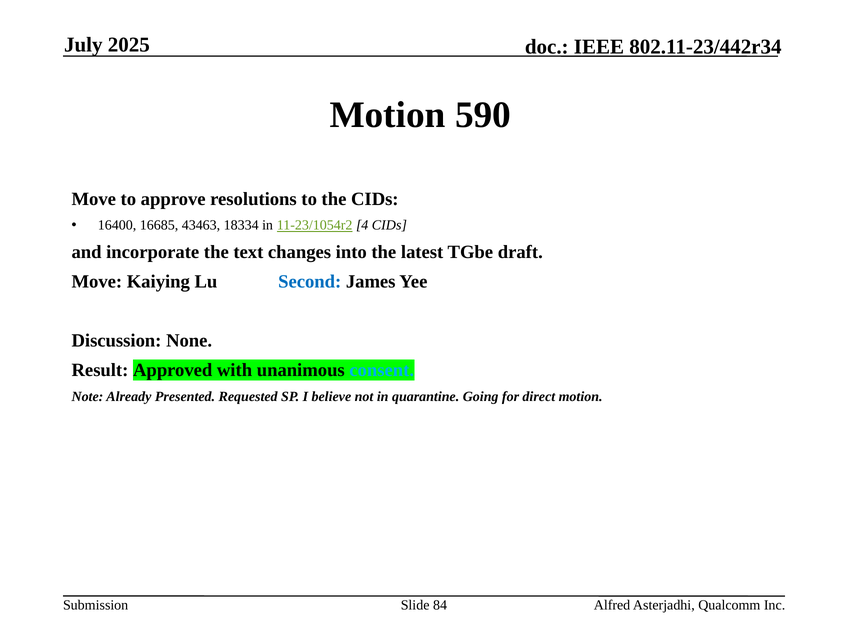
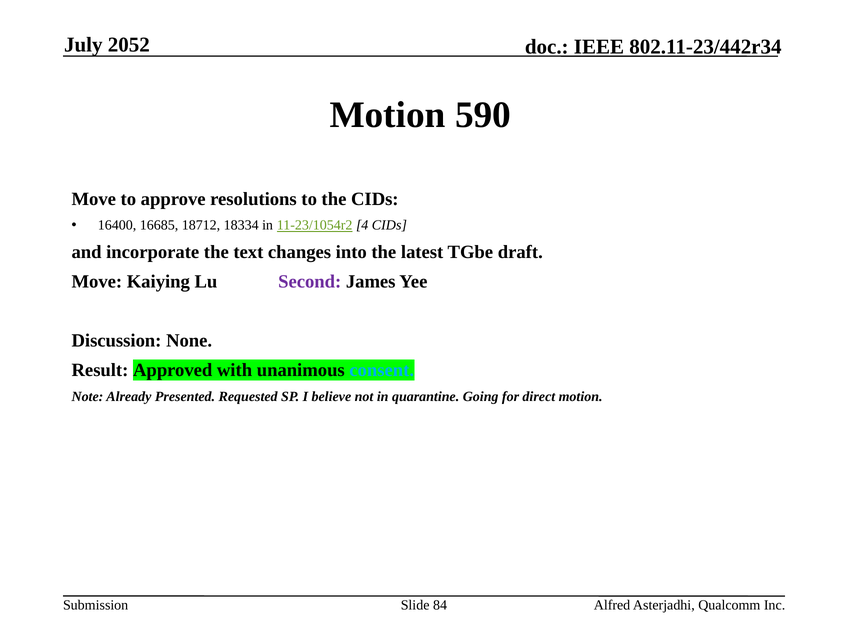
2025: 2025 -> 2052
43463: 43463 -> 18712
Second colour: blue -> purple
